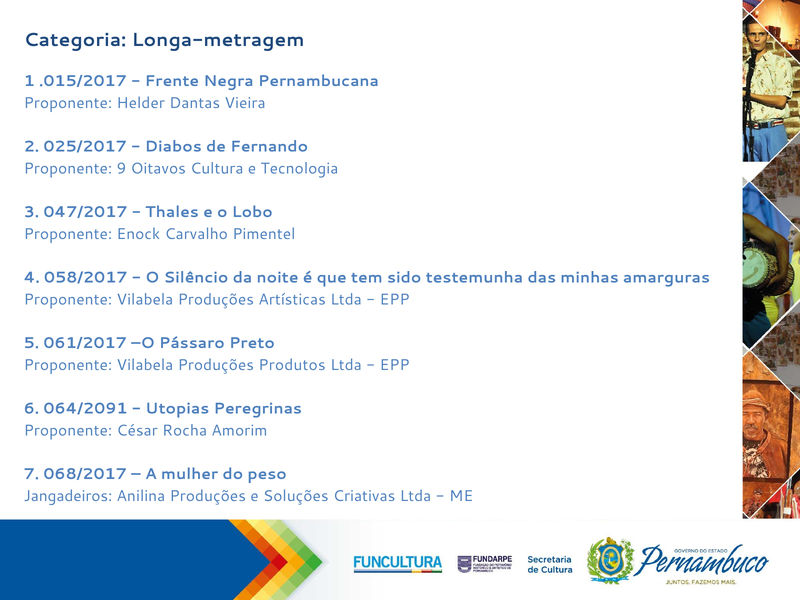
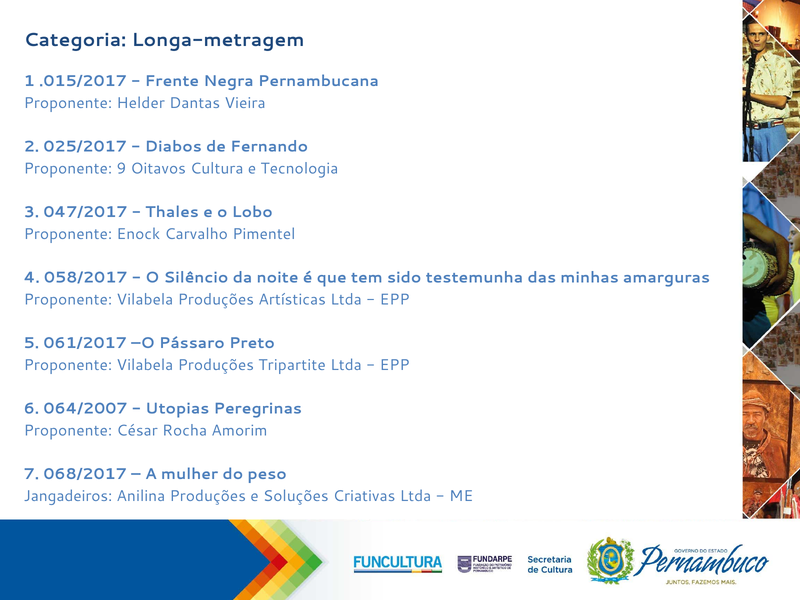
Produtos: Produtos -> Tripartite
064/2091: 064/2091 -> 064/2007
